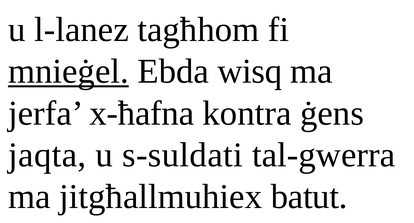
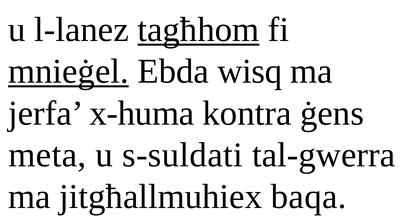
tagħhom underline: none -> present
x-ħafna: x-ħafna -> x-huma
jaqta: jaqta -> meta
batut: batut -> baqa
